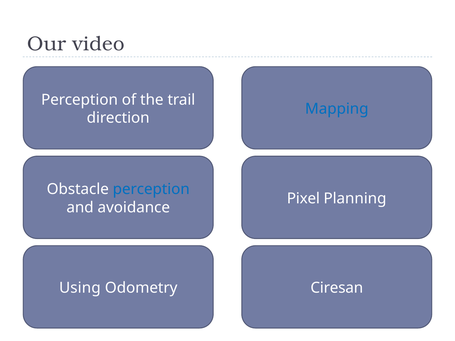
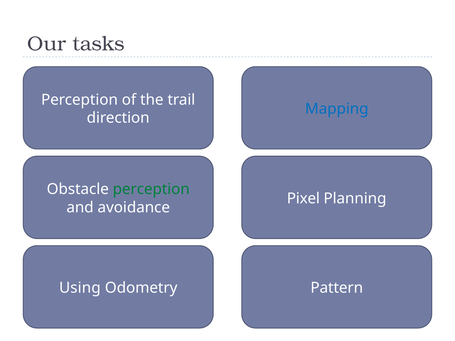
video: video -> tasks
perception at (151, 189) colour: blue -> green
Ciresan: Ciresan -> Pattern
